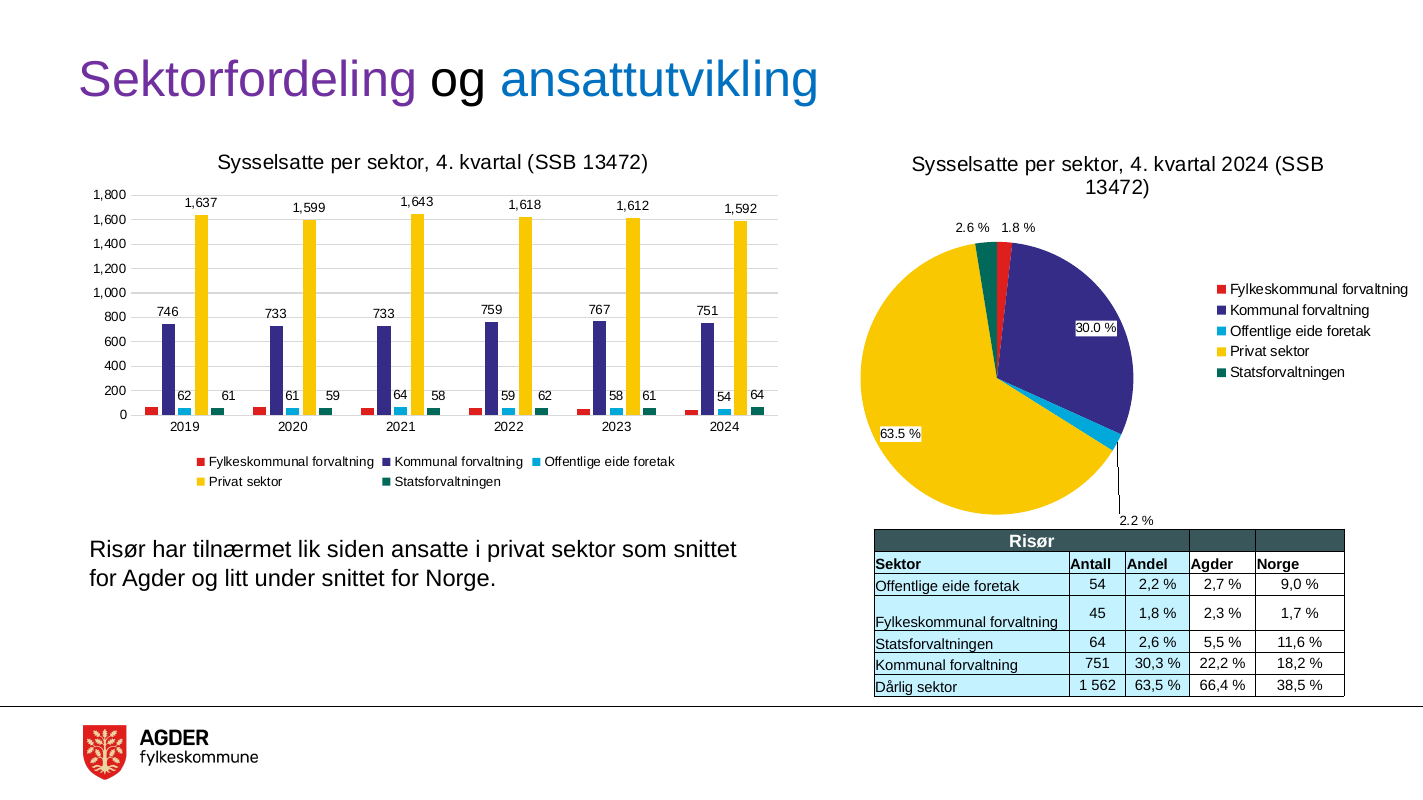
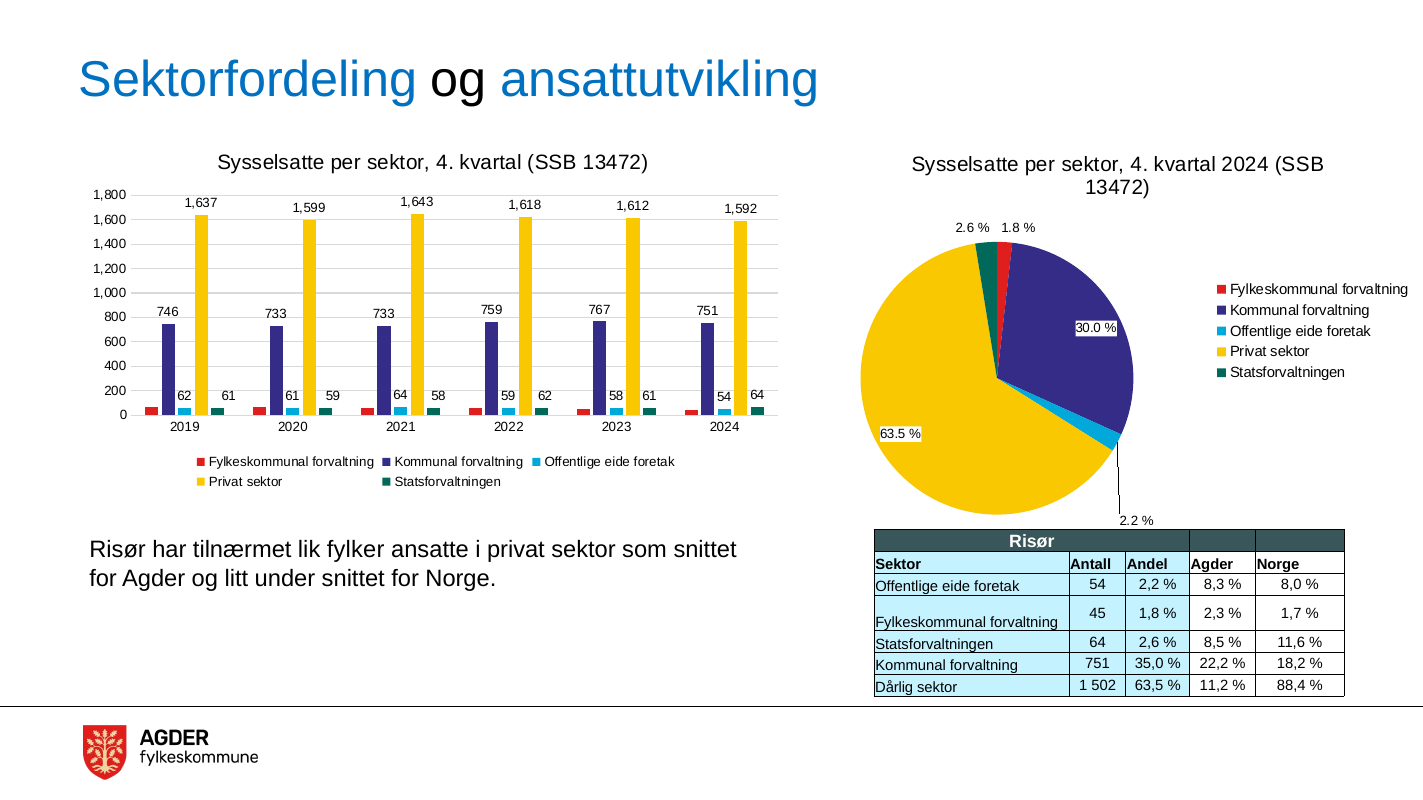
Sektorfordeling colour: purple -> blue
siden: siden -> fylker
2,7: 2,7 -> 8,3
9,0: 9,0 -> 8,0
5,5: 5,5 -> 8,5
30,3: 30,3 -> 35,0
562: 562 -> 502
66,4: 66,4 -> 11,2
38,5: 38,5 -> 88,4
